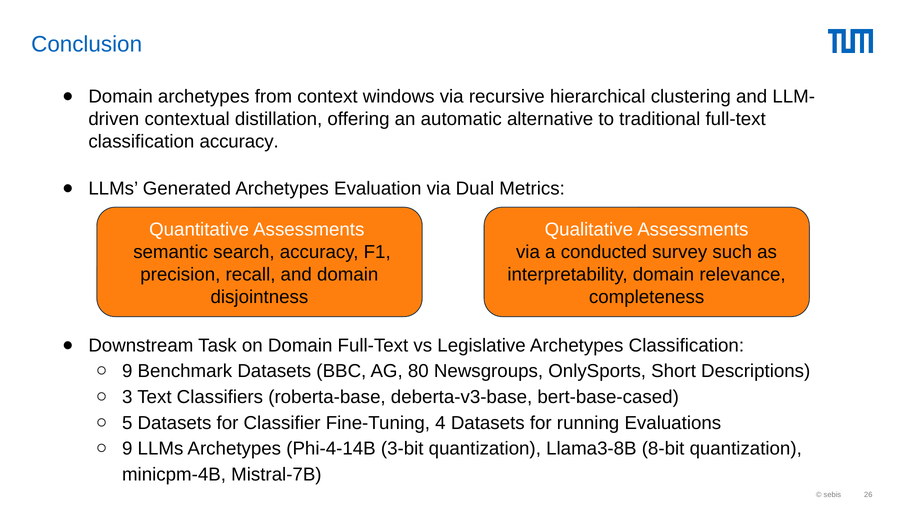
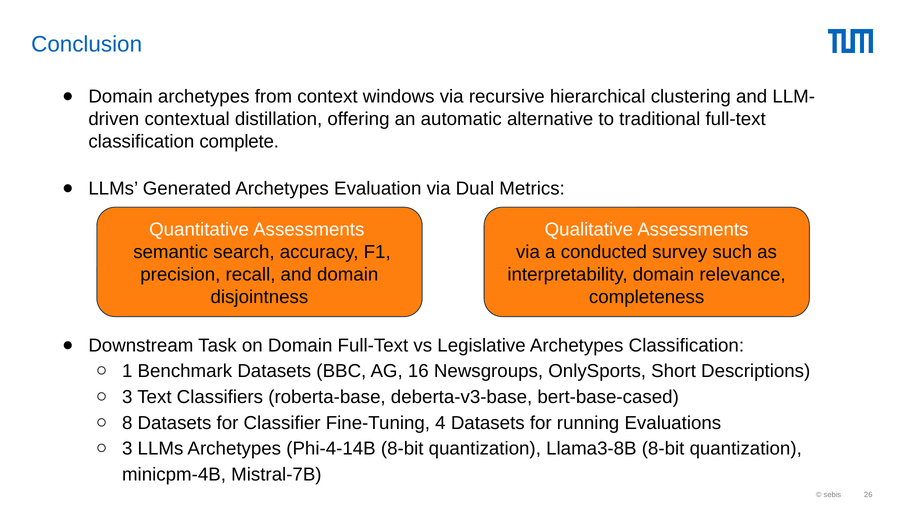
classification accuracy: accuracy -> complete
9 at (127, 371): 9 -> 1
80: 80 -> 16
5: 5 -> 8
9 at (127, 448): 9 -> 3
Phi-4-14B 3-bit: 3-bit -> 8-bit
